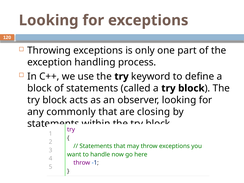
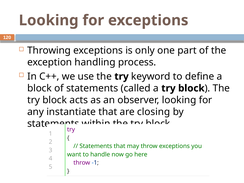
commonly: commonly -> instantiate
